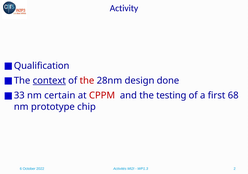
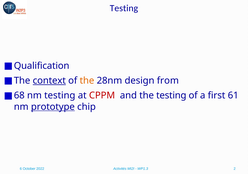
Activity at (124, 8): Activity -> Testing
the at (87, 81) colour: red -> orange
done: done -> from
33: 33 -> 68
nm certain: certain -> testing
68: 68 -> 61
prototype underline: none -> present
